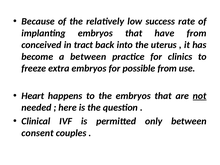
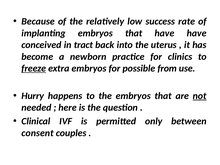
have from: from -> have
a between: between -> newborn
freeze underline: none -> present
Heart: Heart -> Hurry
